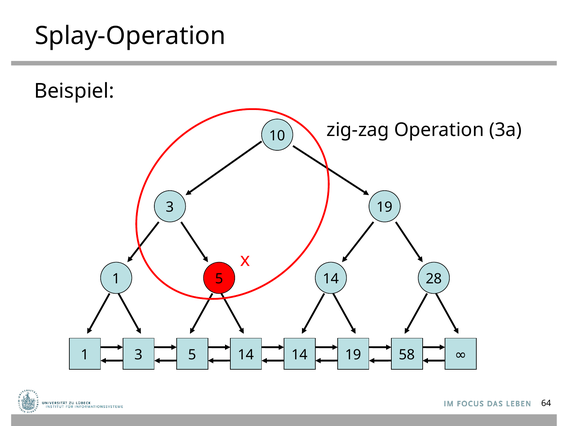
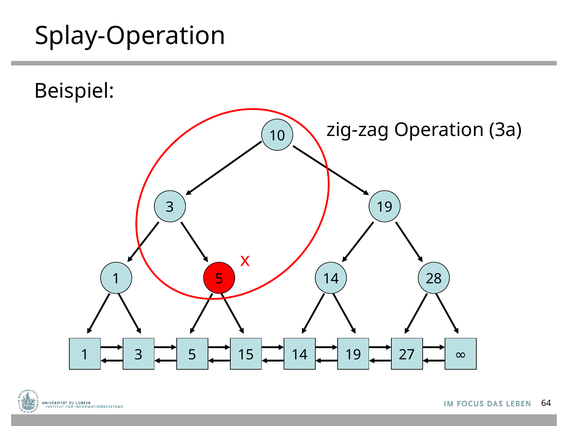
1 3 14: 14 -> 15
58: 58 -> 27
